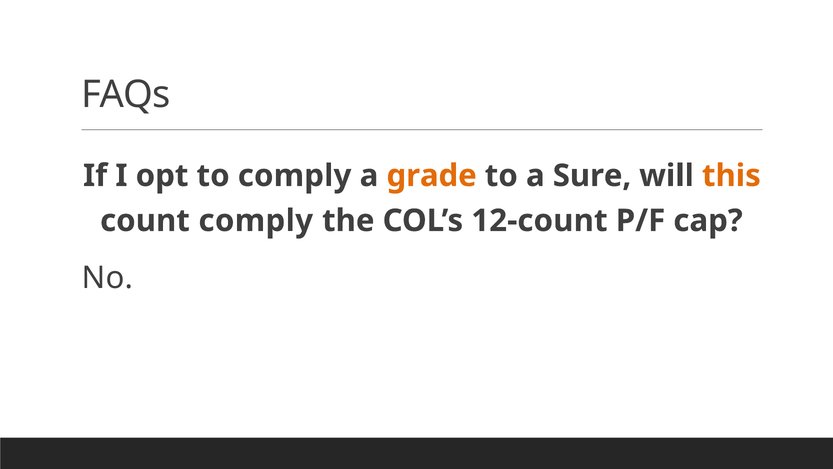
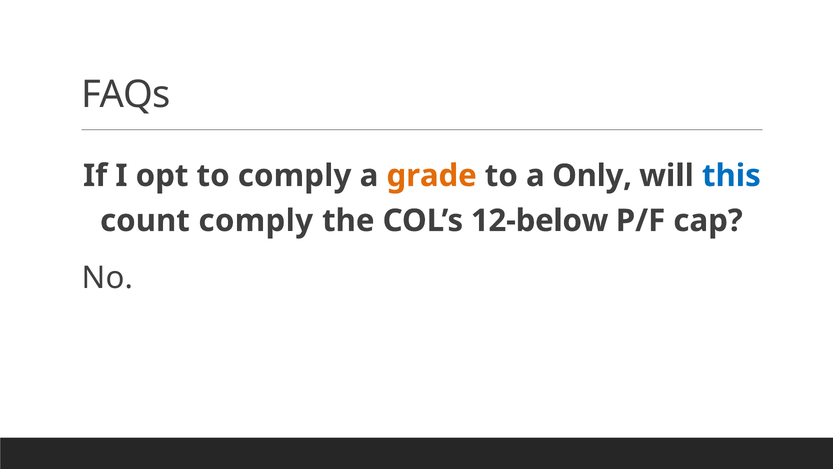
Sure: Sure -> Only
this colour: orange -> blue
12-count: 12-count -> 12-below
